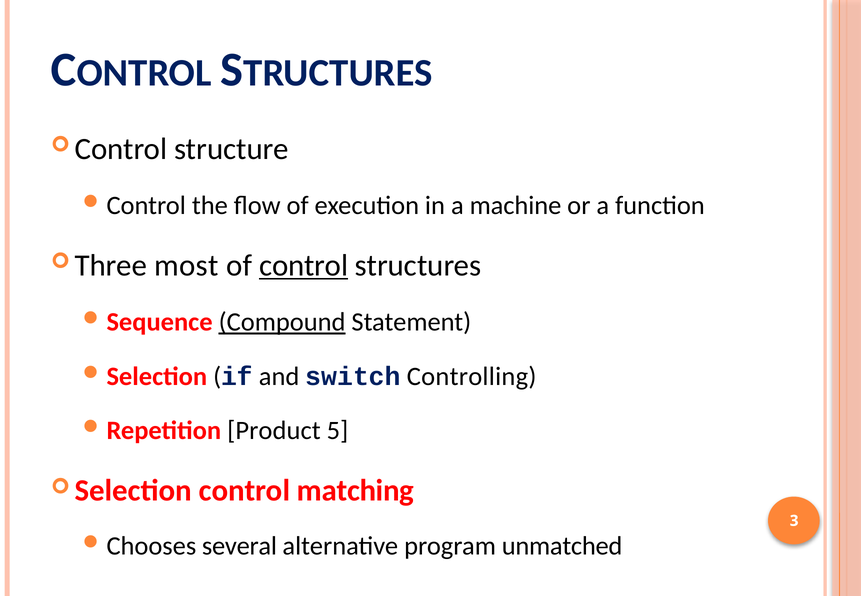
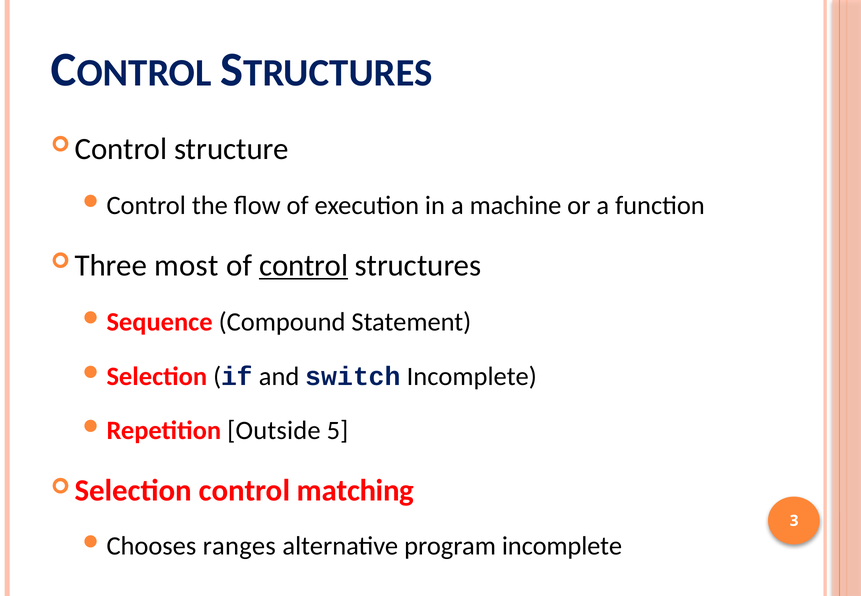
Compound underline: present -> none
switch Controlling: Controlling -> Incomplete
Product: Product -> Outside
several: several -> ranges
program unmatched: unmatched -> incomplete
